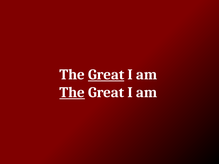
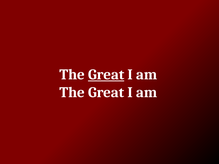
The at (72, 93) underline: present -> none
